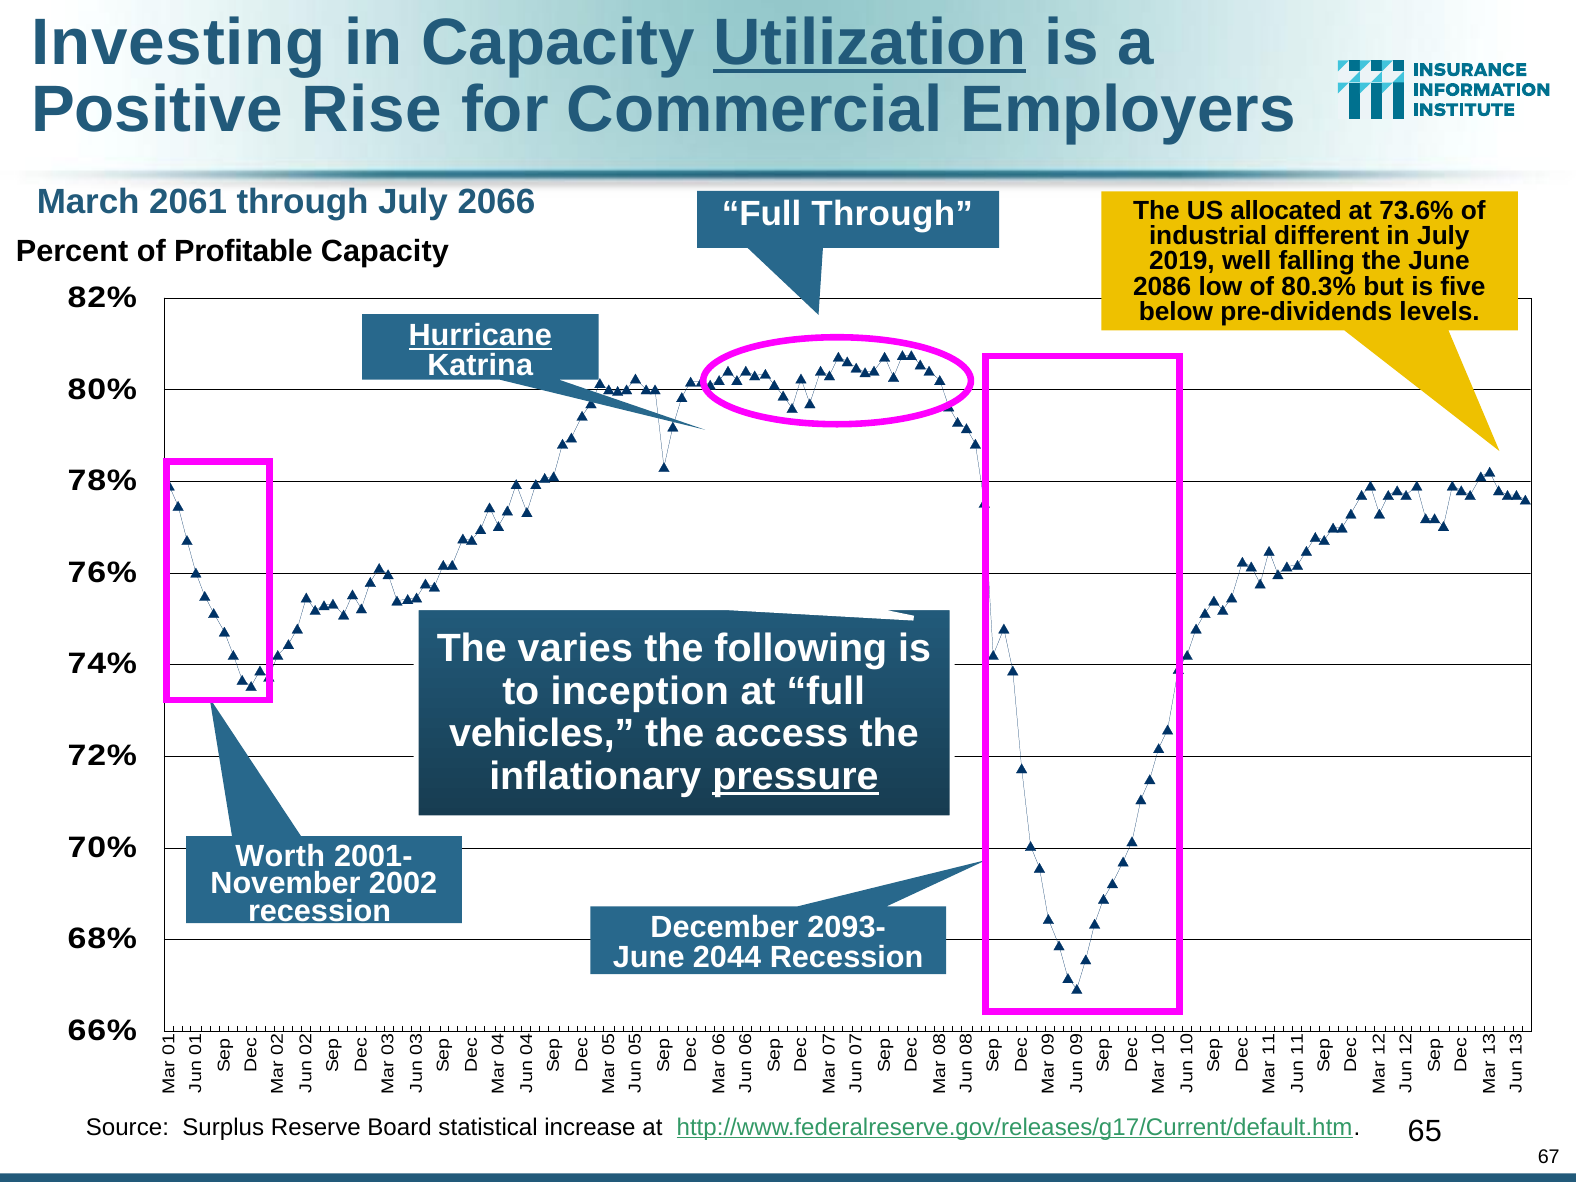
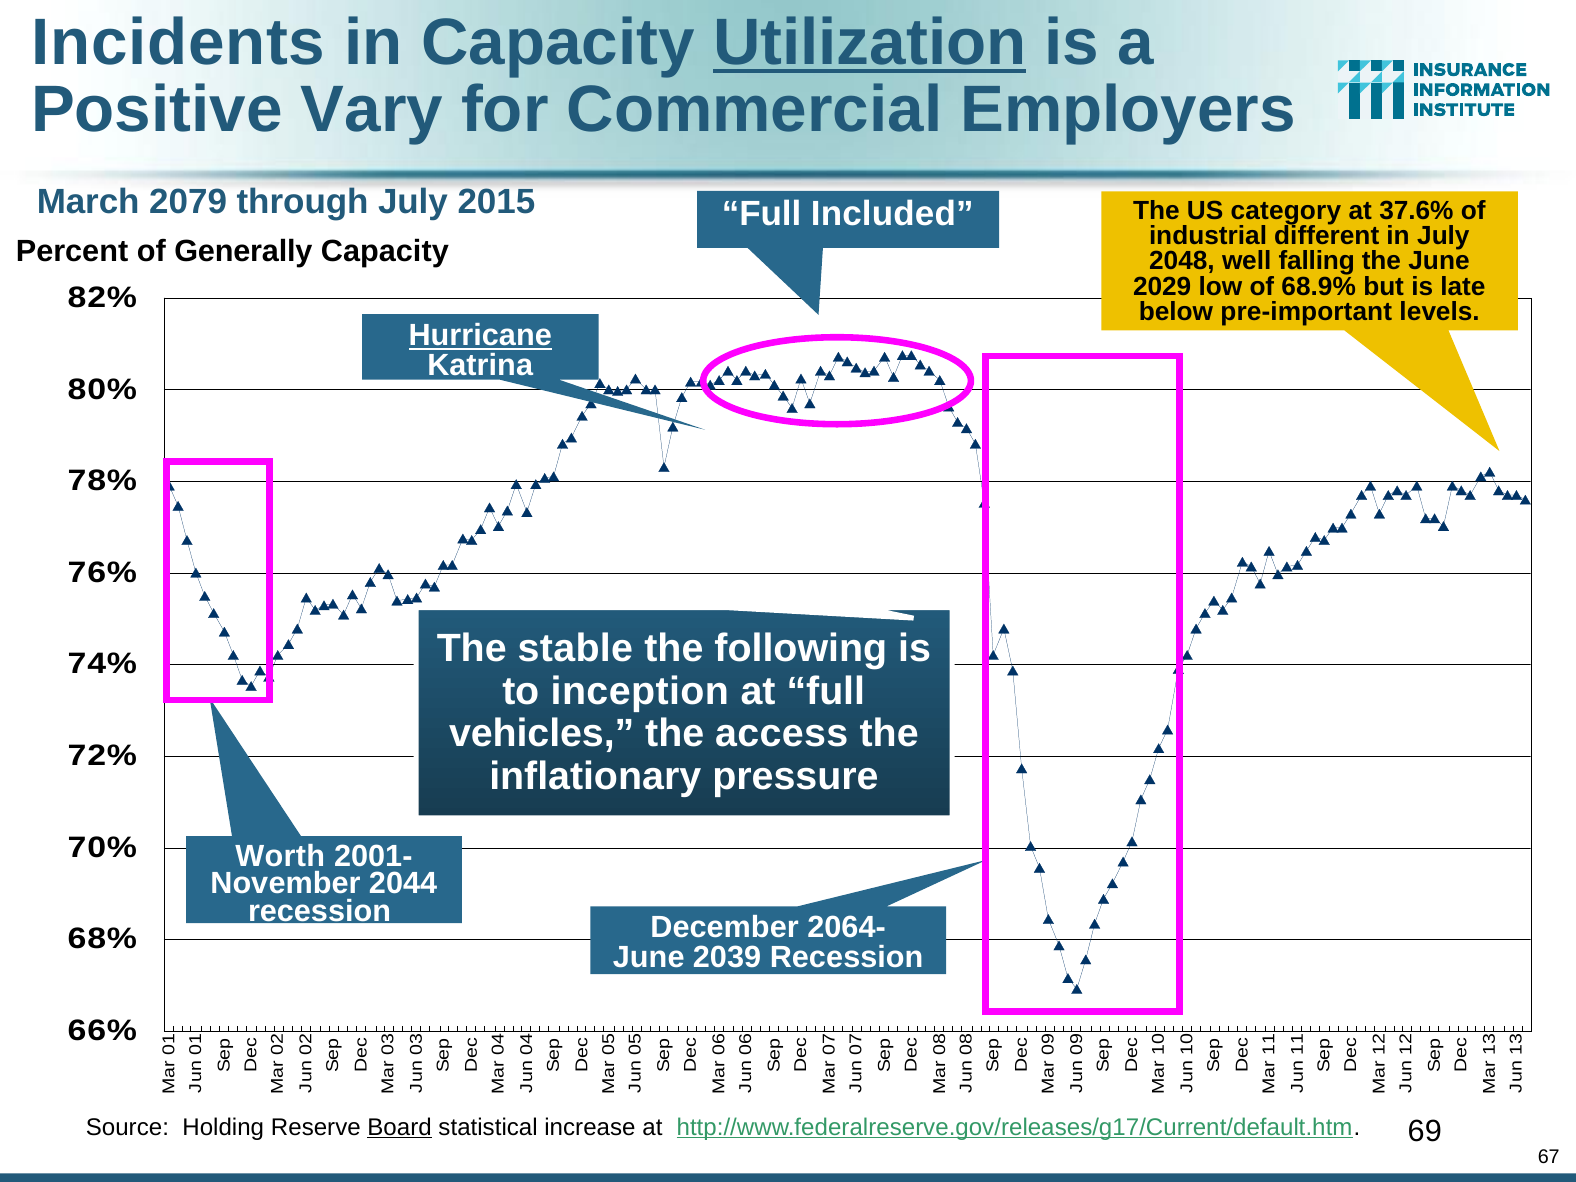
Investing: Investing -> Incidents
Rise: Rise -> Vary
2061: 2061 -> 2079
2066: 2066 -> 2015
Full Through: Through -> Included
allocated: allocated -> category
73.6%: 73.6% -> 37.6%
Profitable: Profitable -> Generally
2019: 2019 -> 2048
2086: 2086 -> 2029
80.3%: 80.3% -> 68.9%
five: five -> late
pre-dividends: pre-dividends -> pre-important
varies: varies -> stable
pressure underline: present -> none
2002: 2002 -> 2044
2093-: 2093- -> 2064-
2044: 2044 -> 2039
Surplus: Surplus -> Holding
Board underline: none -> present
65: 65 -> 69
